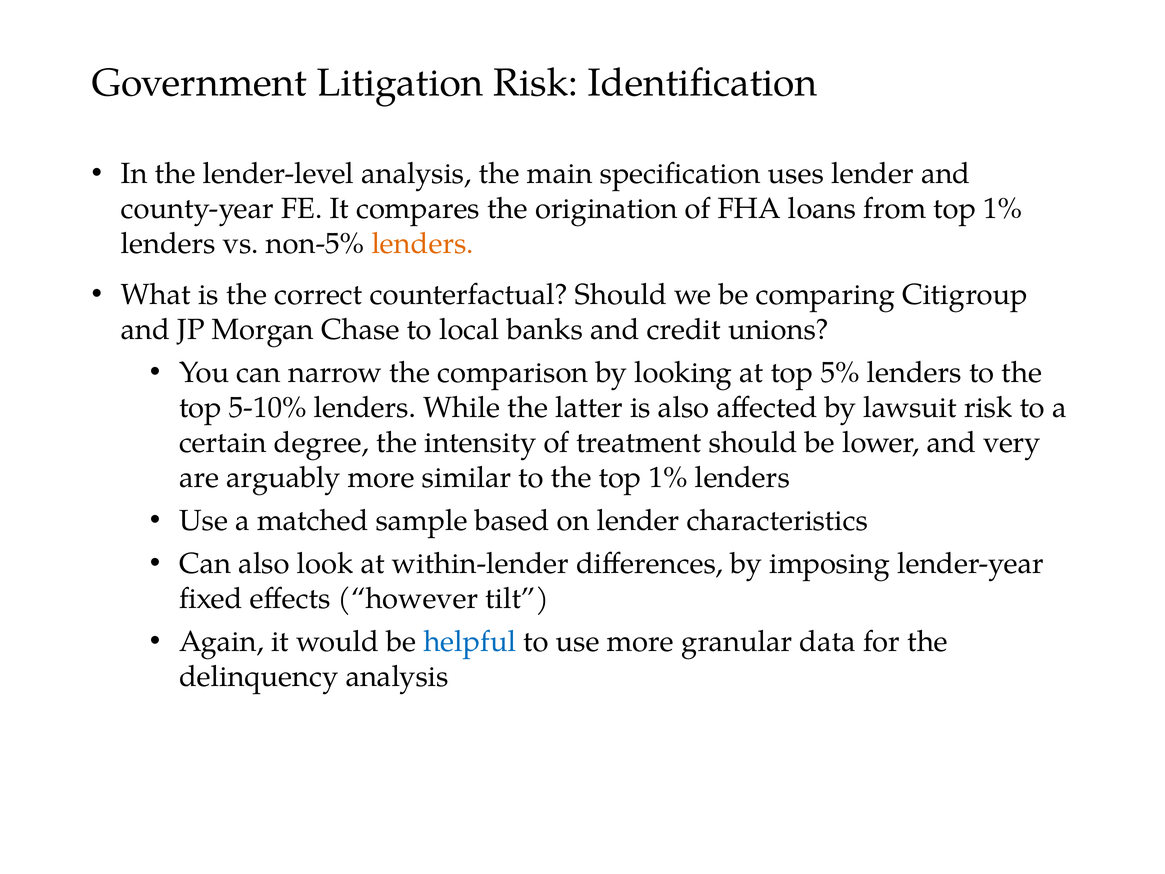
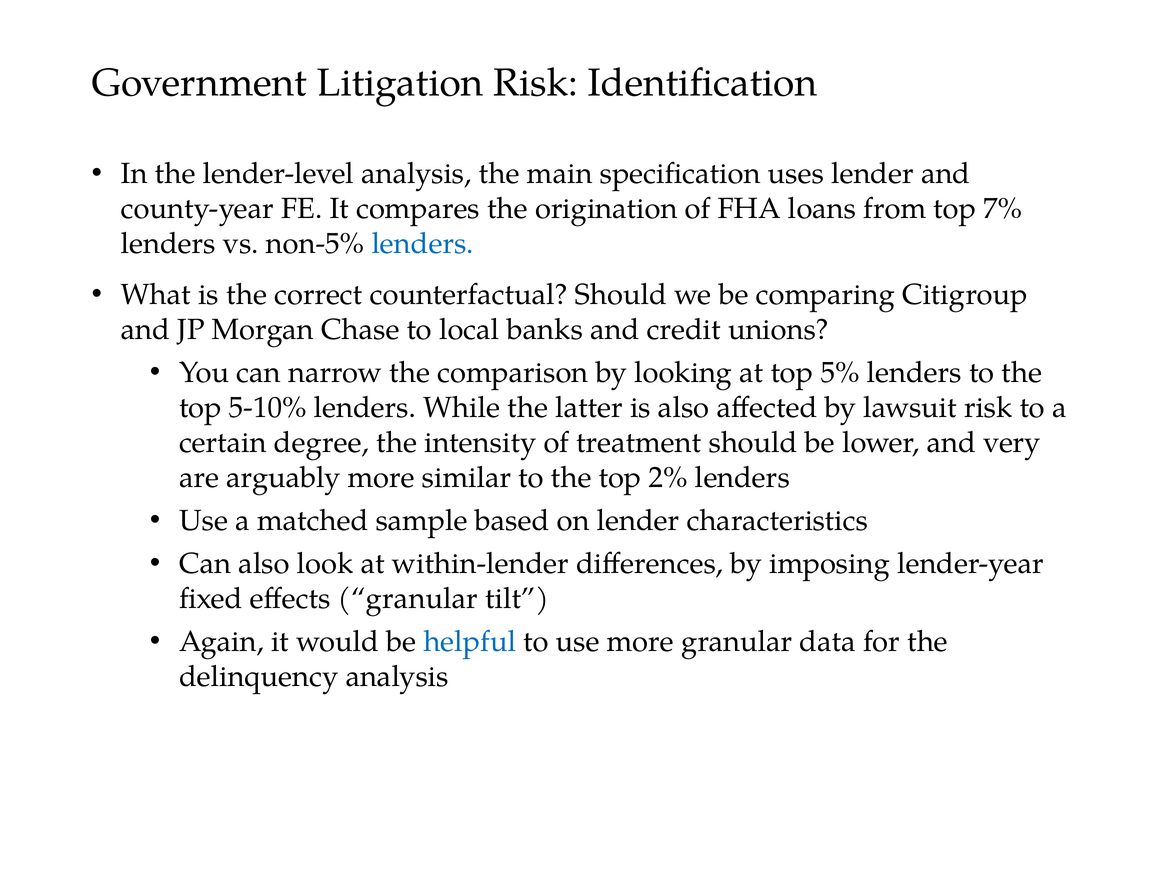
from top 1%: 1% -> 7%
lenders at (423, 244) colour: orange -> blue
the top 1%: 1% -> 2%
effects however: however -> granular
